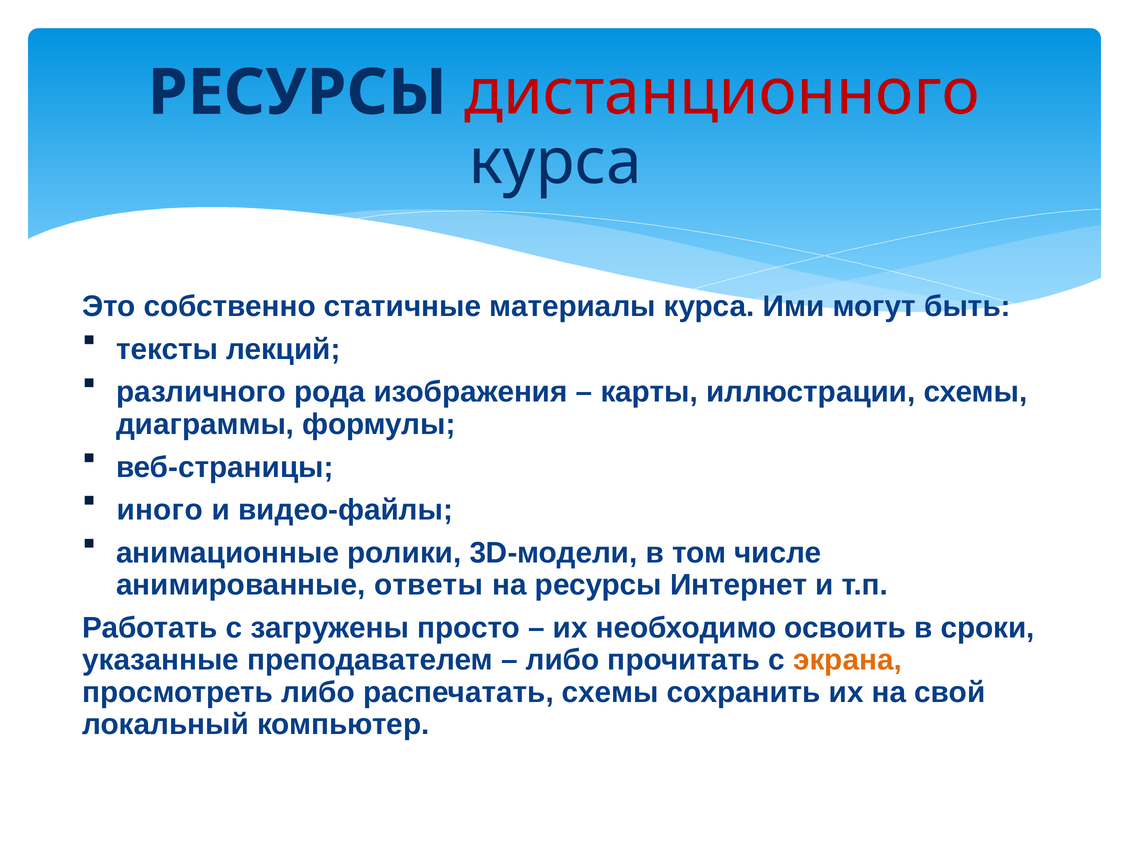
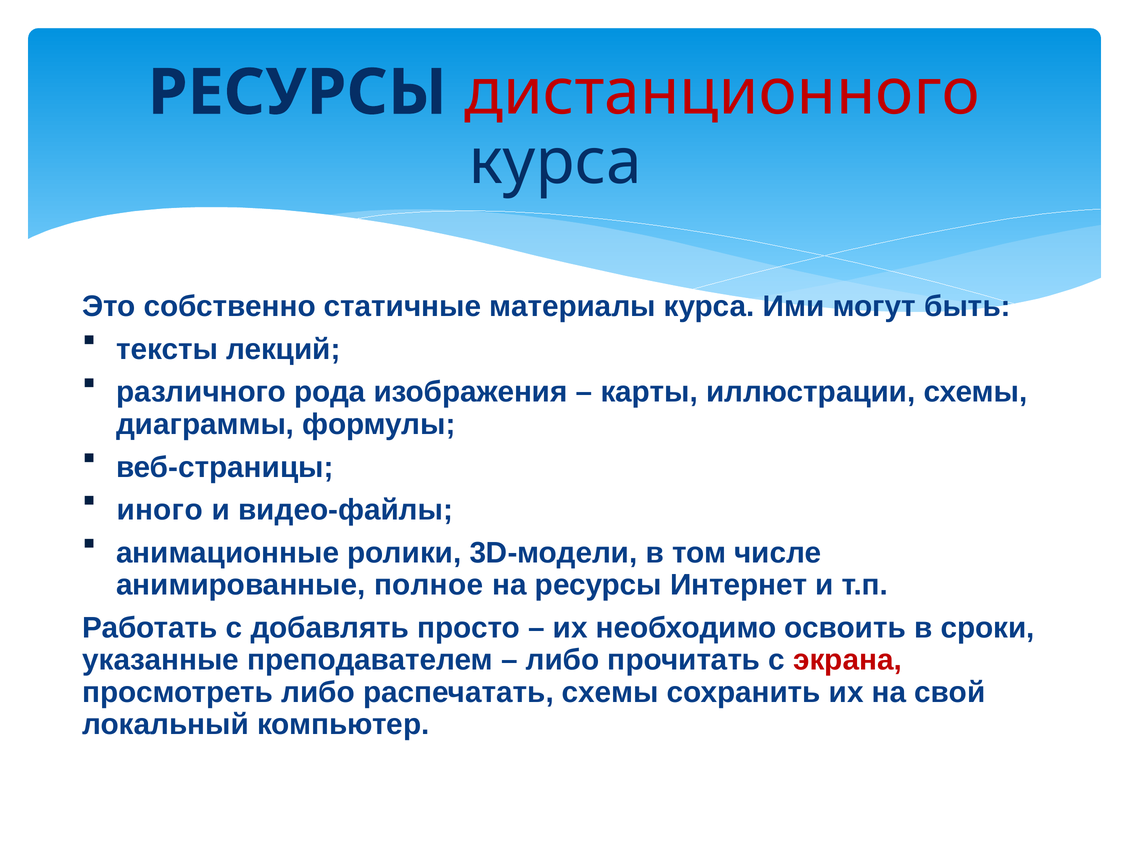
ответы: ответы -> полное
загружены: загружены -> добавлять
экрана colour: orange -> red
